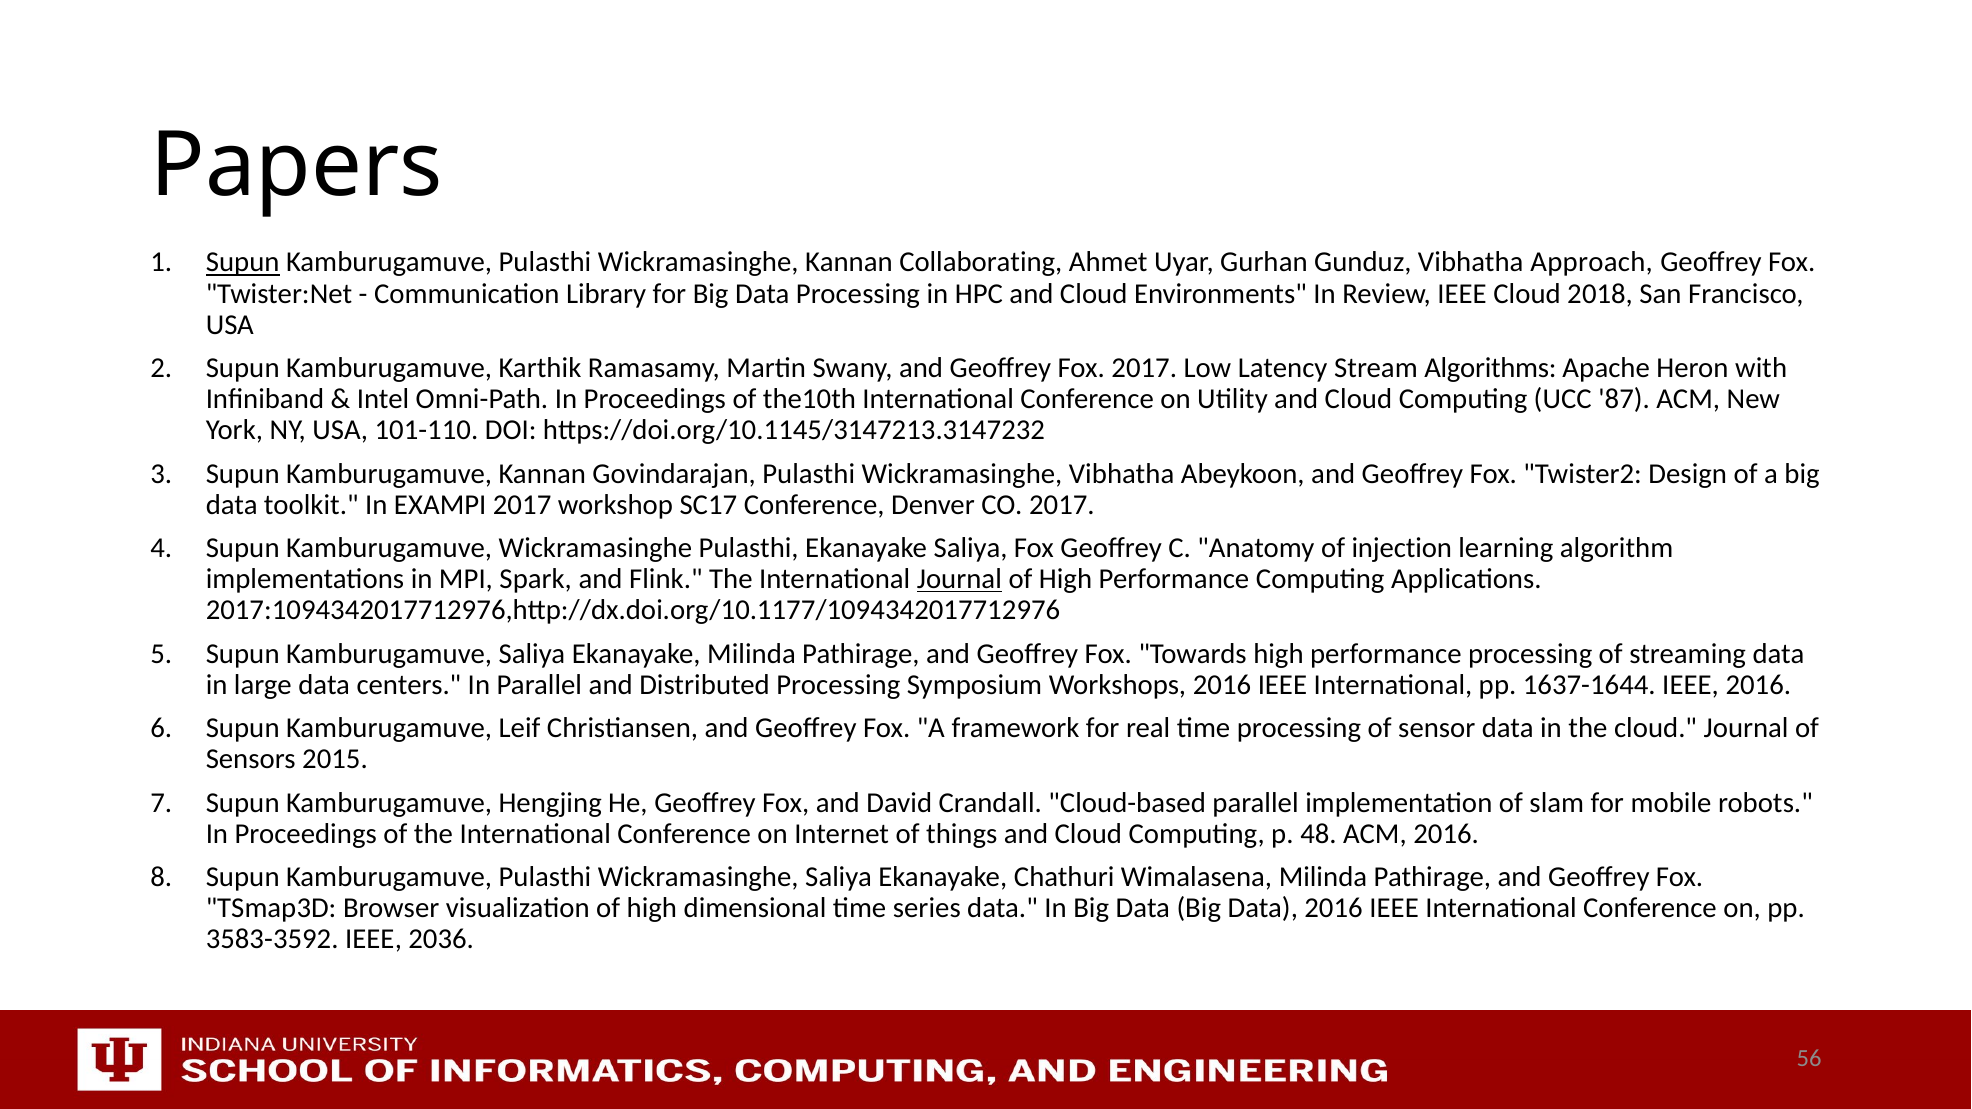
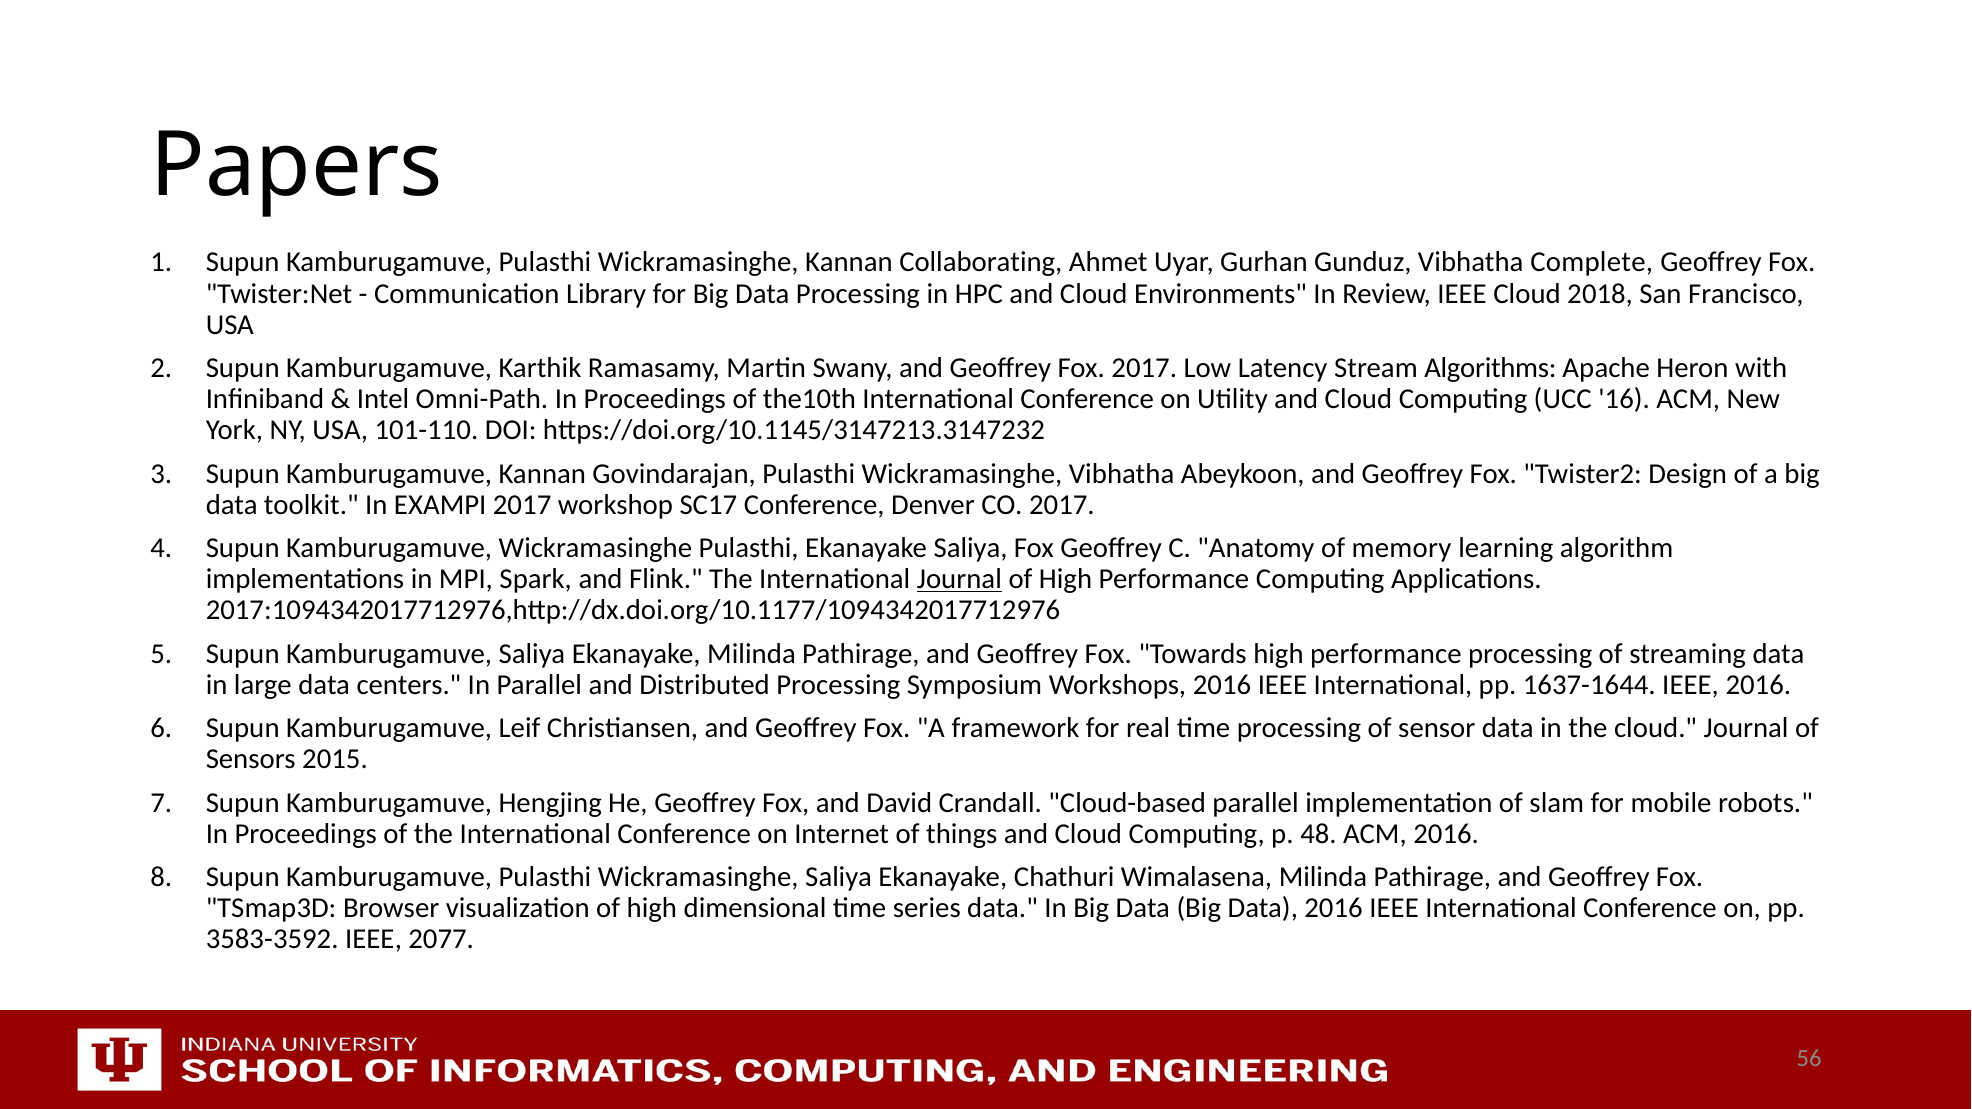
Supun at (243, 262) underline: present -> none
Approach: Approach -> Complete
87: 87 -> 16
injection: injection -> memory
2036: 2036 -> 2077
